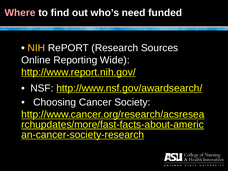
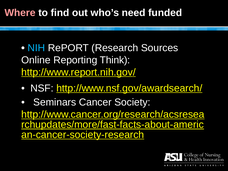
NIH colour: yellow -> light blue
Wide: Wide -> Think
Choosing: Choosing -> Seminars
